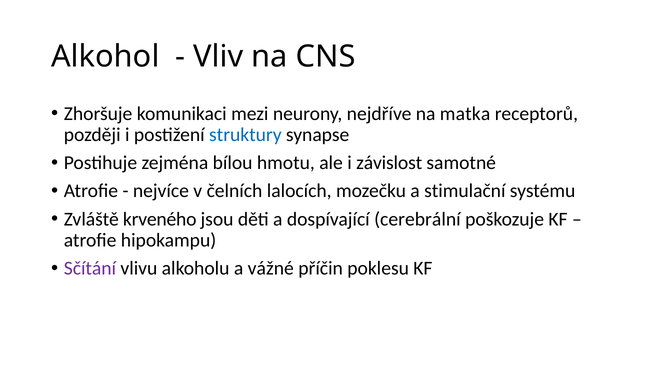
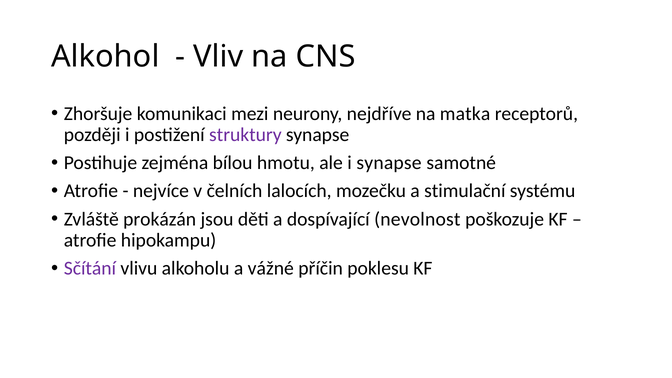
struktury colour: blue -> purple
i závislost: závislost -> synapse
krveného: krveného -> prokázán
cerebrální: cerebrální -> nevolnost
